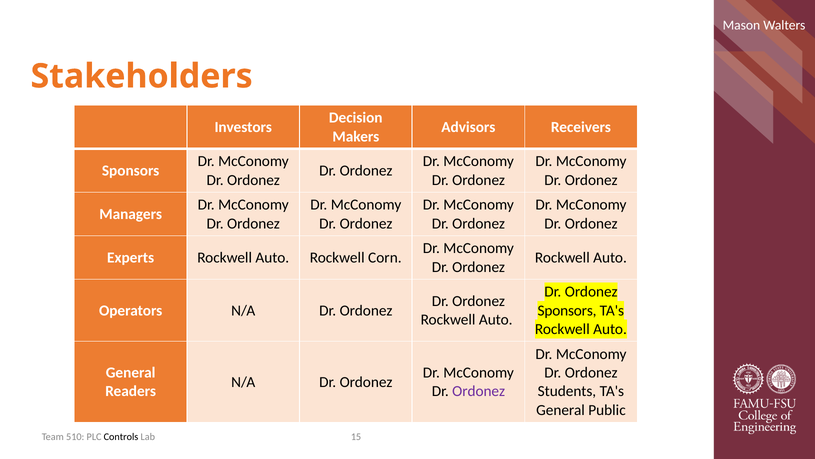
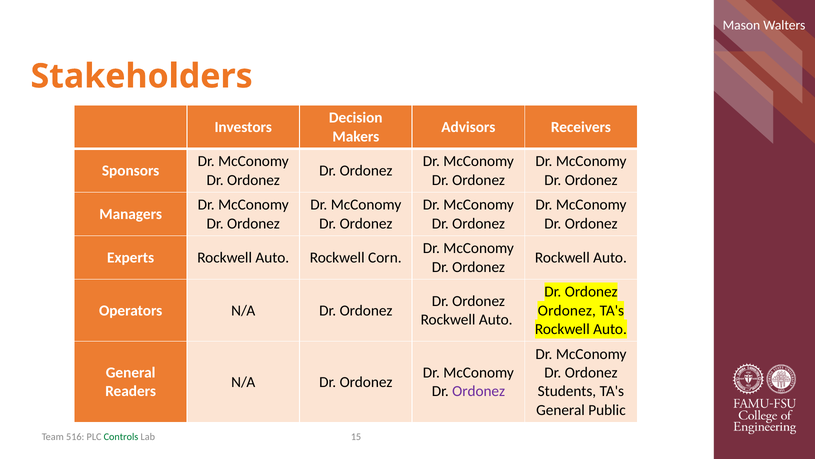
Sponsors at (567, 310): Sponsors -> Ordonez
510: 510 -> 516
Controls colour: black -> green
